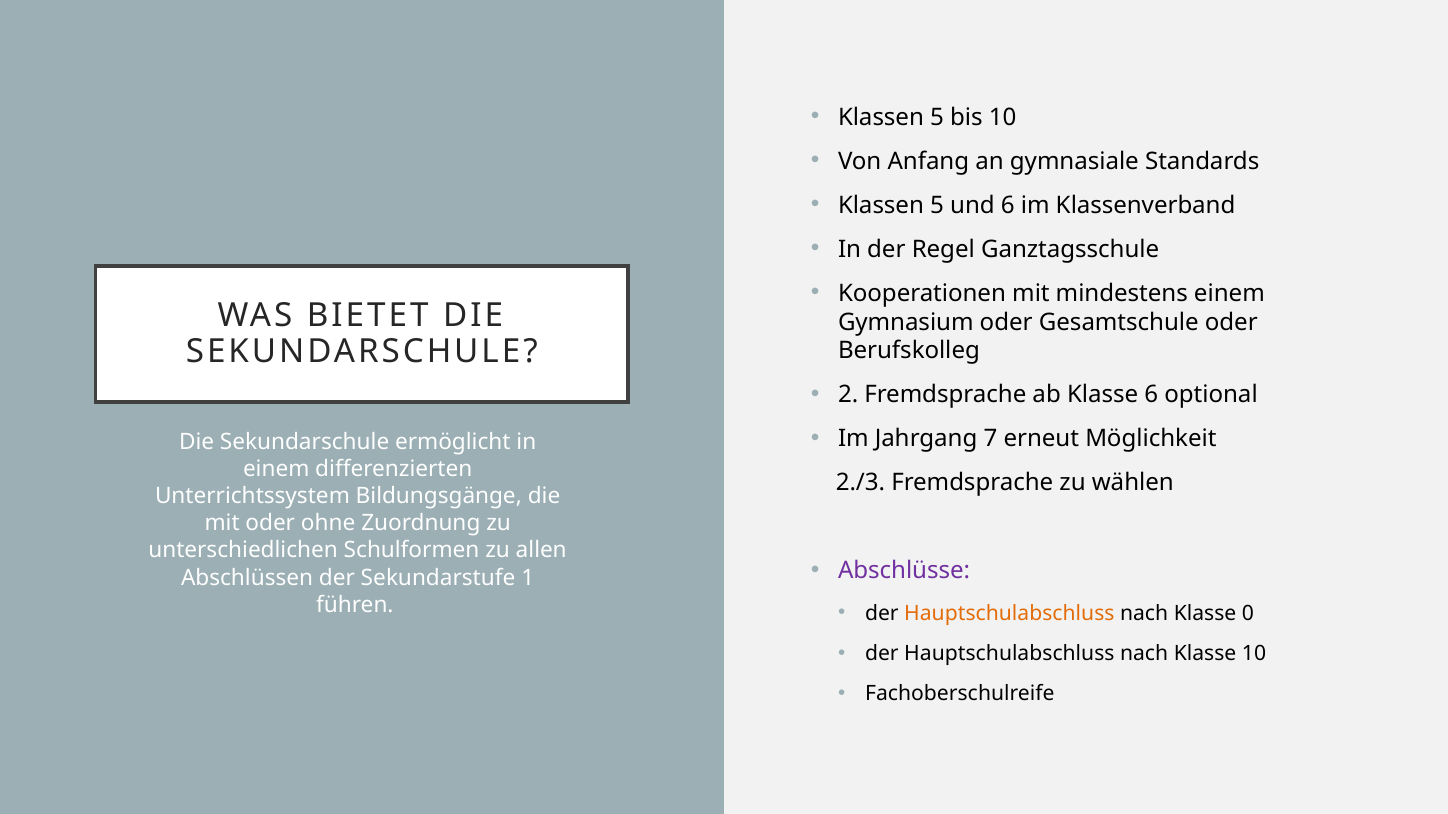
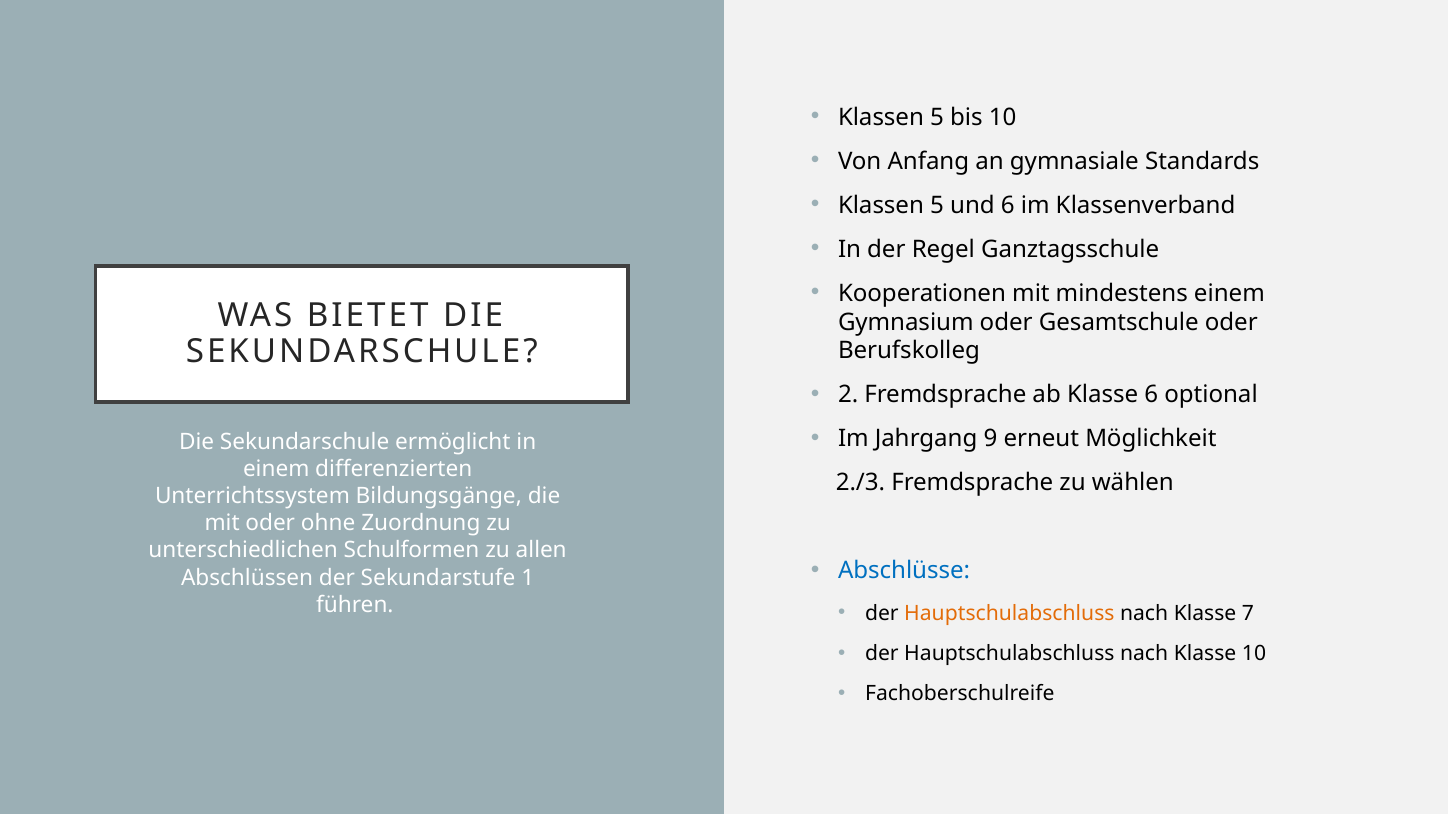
7: 7 -> 9
Abschlüsse colour: purple -> blue
0: 0 -> 7
